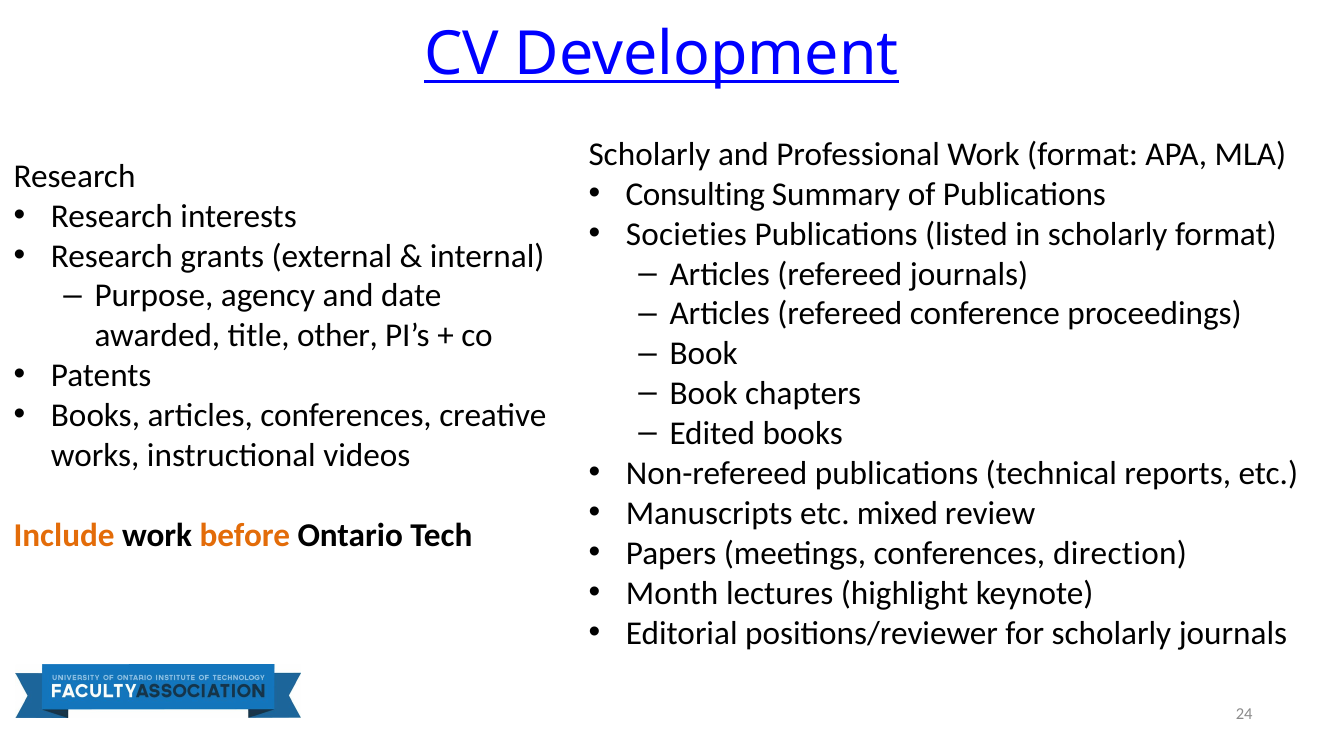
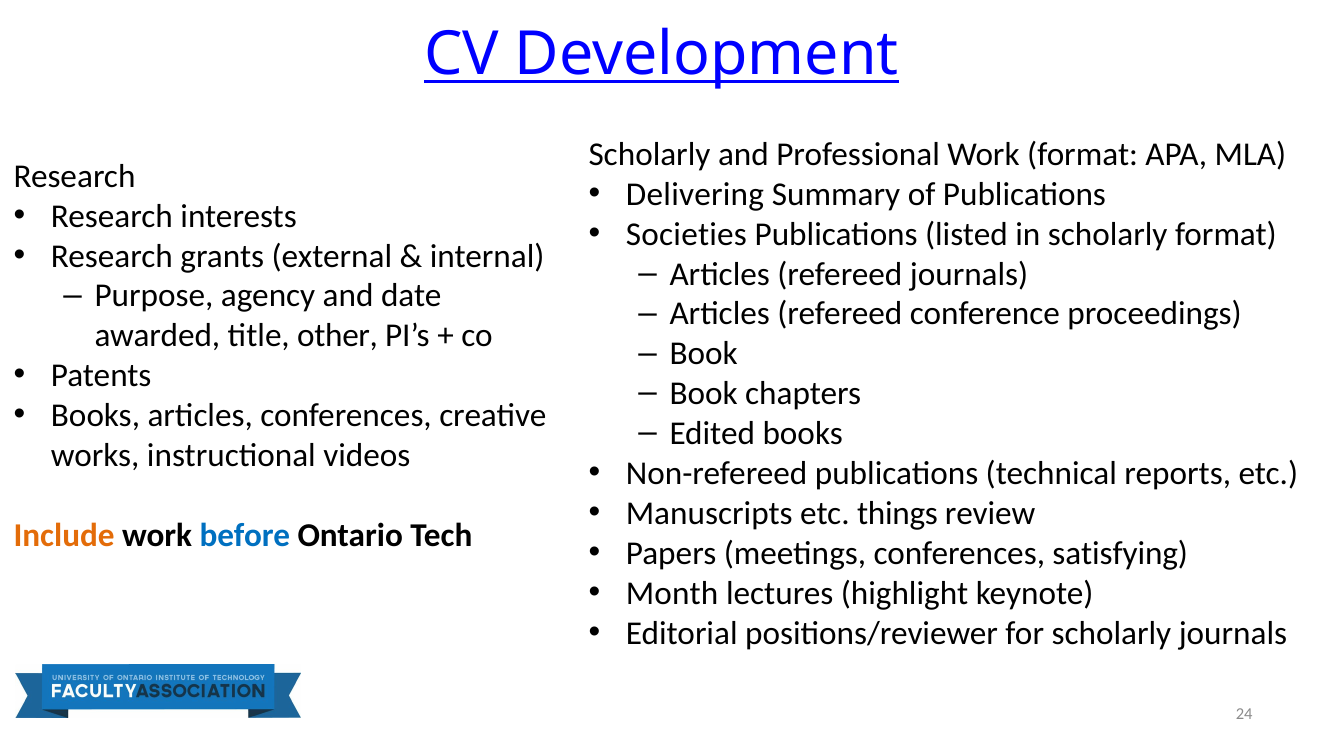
Consulting: Consulting -> Delivering
mixed: mixed -> things
before colour: orange -> blue
direction: direction -> satisfying
